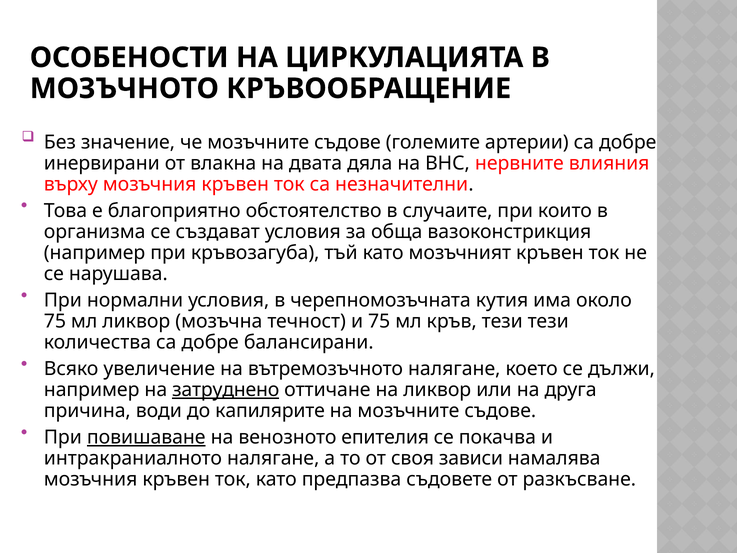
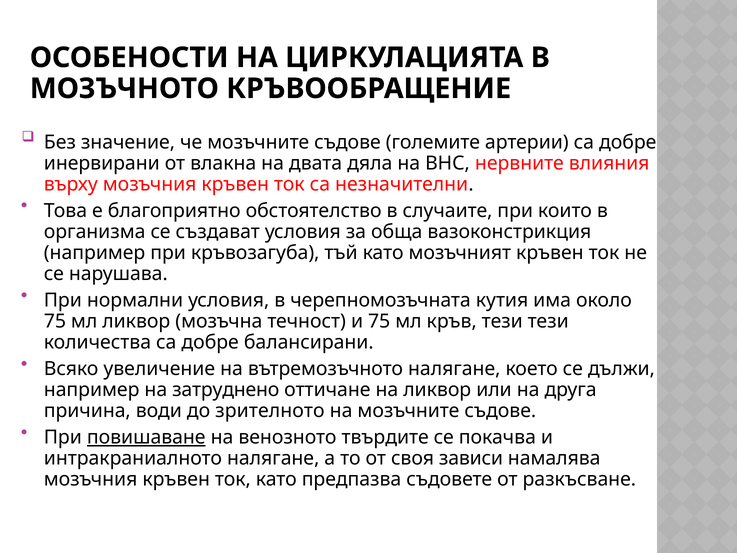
затруднено underline: present -> none
капилярите: капилярите -> зрителното
епителия: епителия -> твърдите
